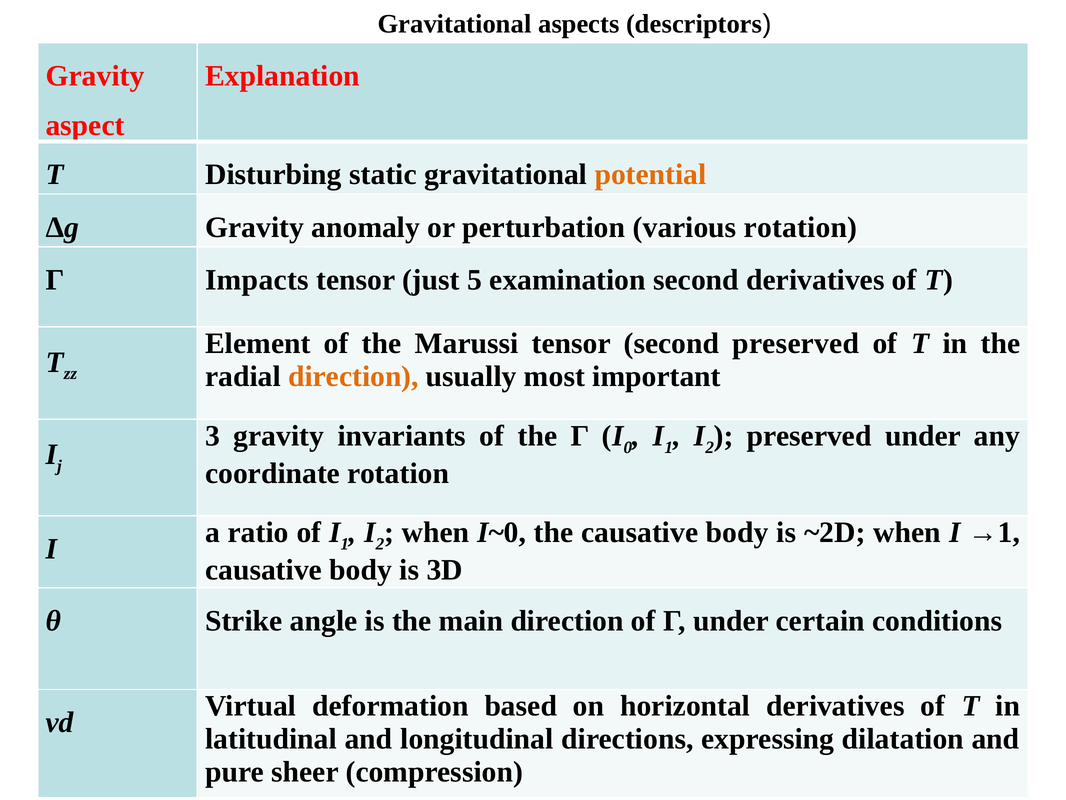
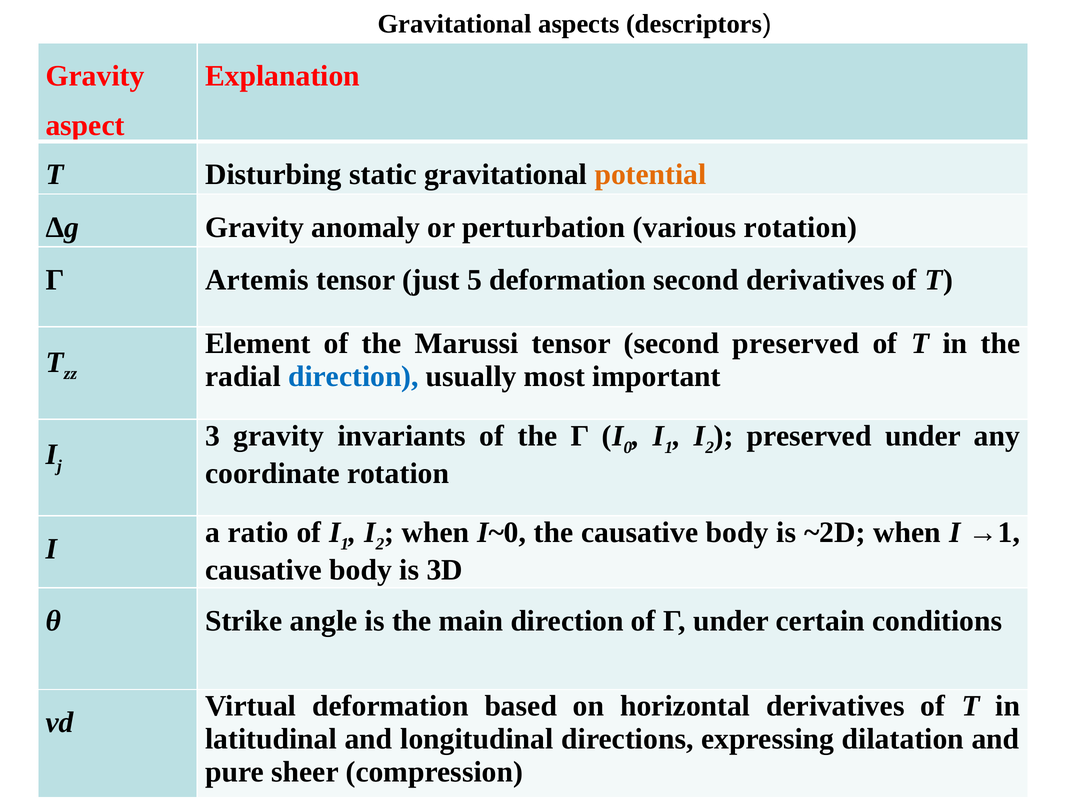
Impacts: Impacts -> Artemis
5 examination: examination -> deformation
direction at (353, 376) colour: orange -> blue
